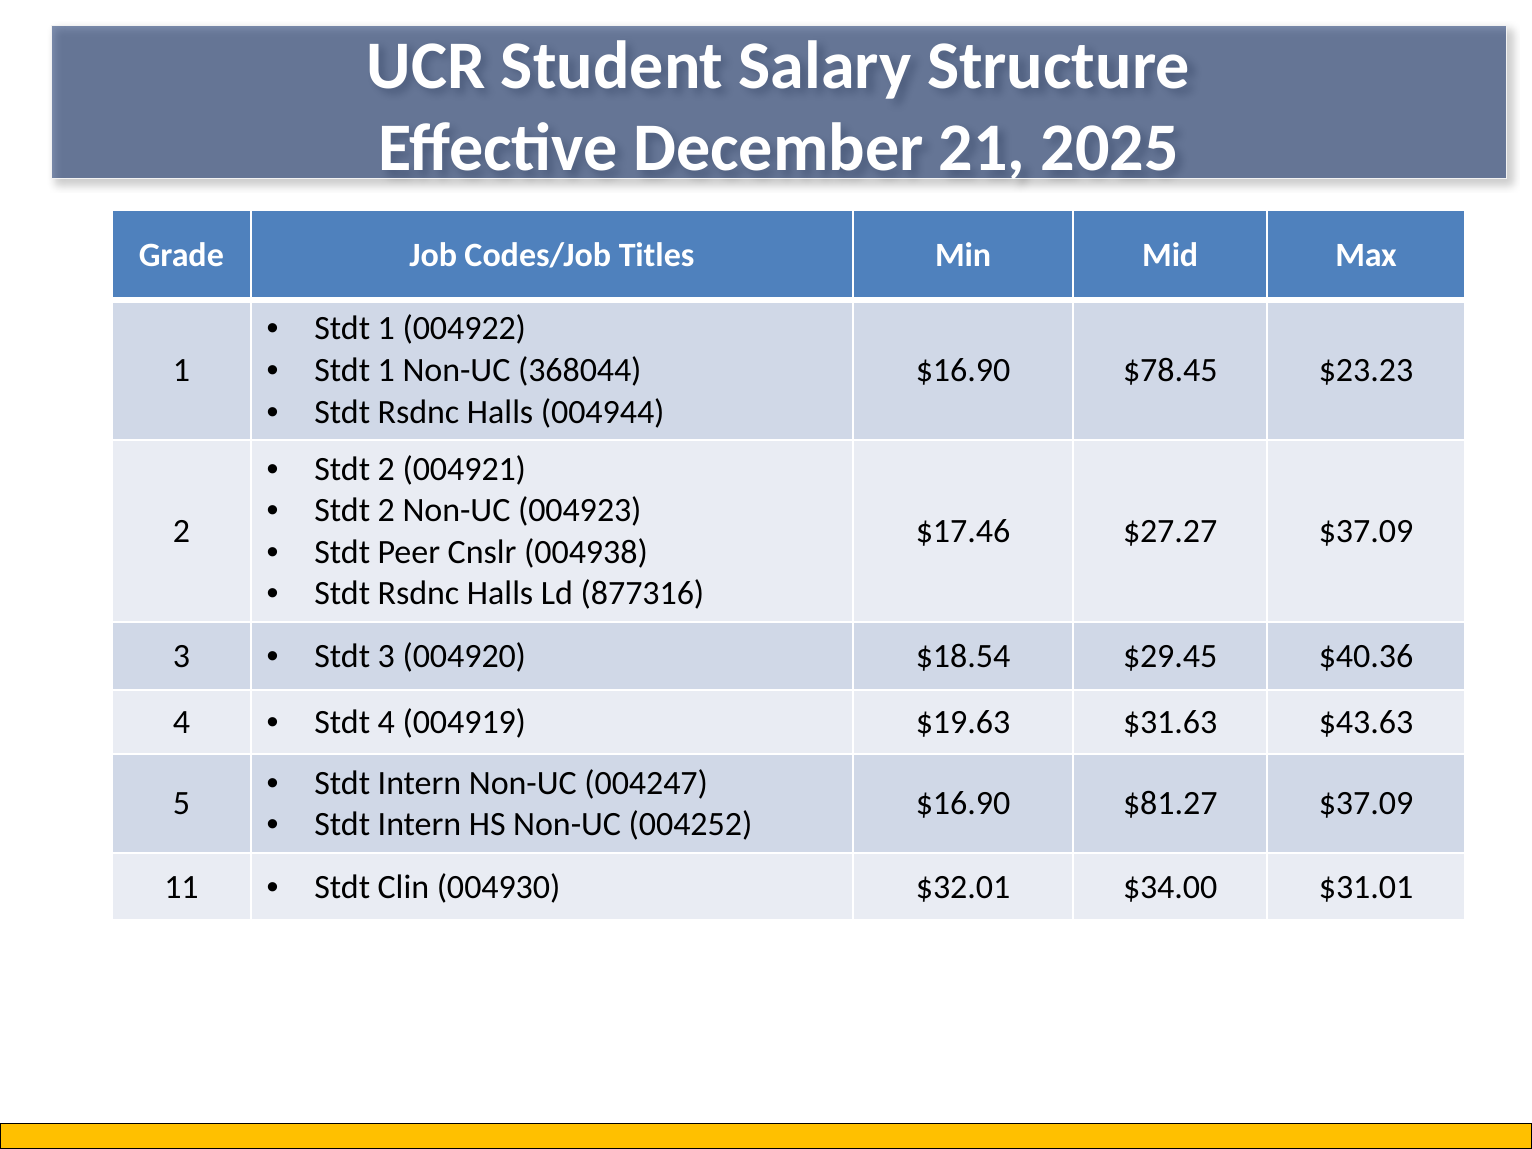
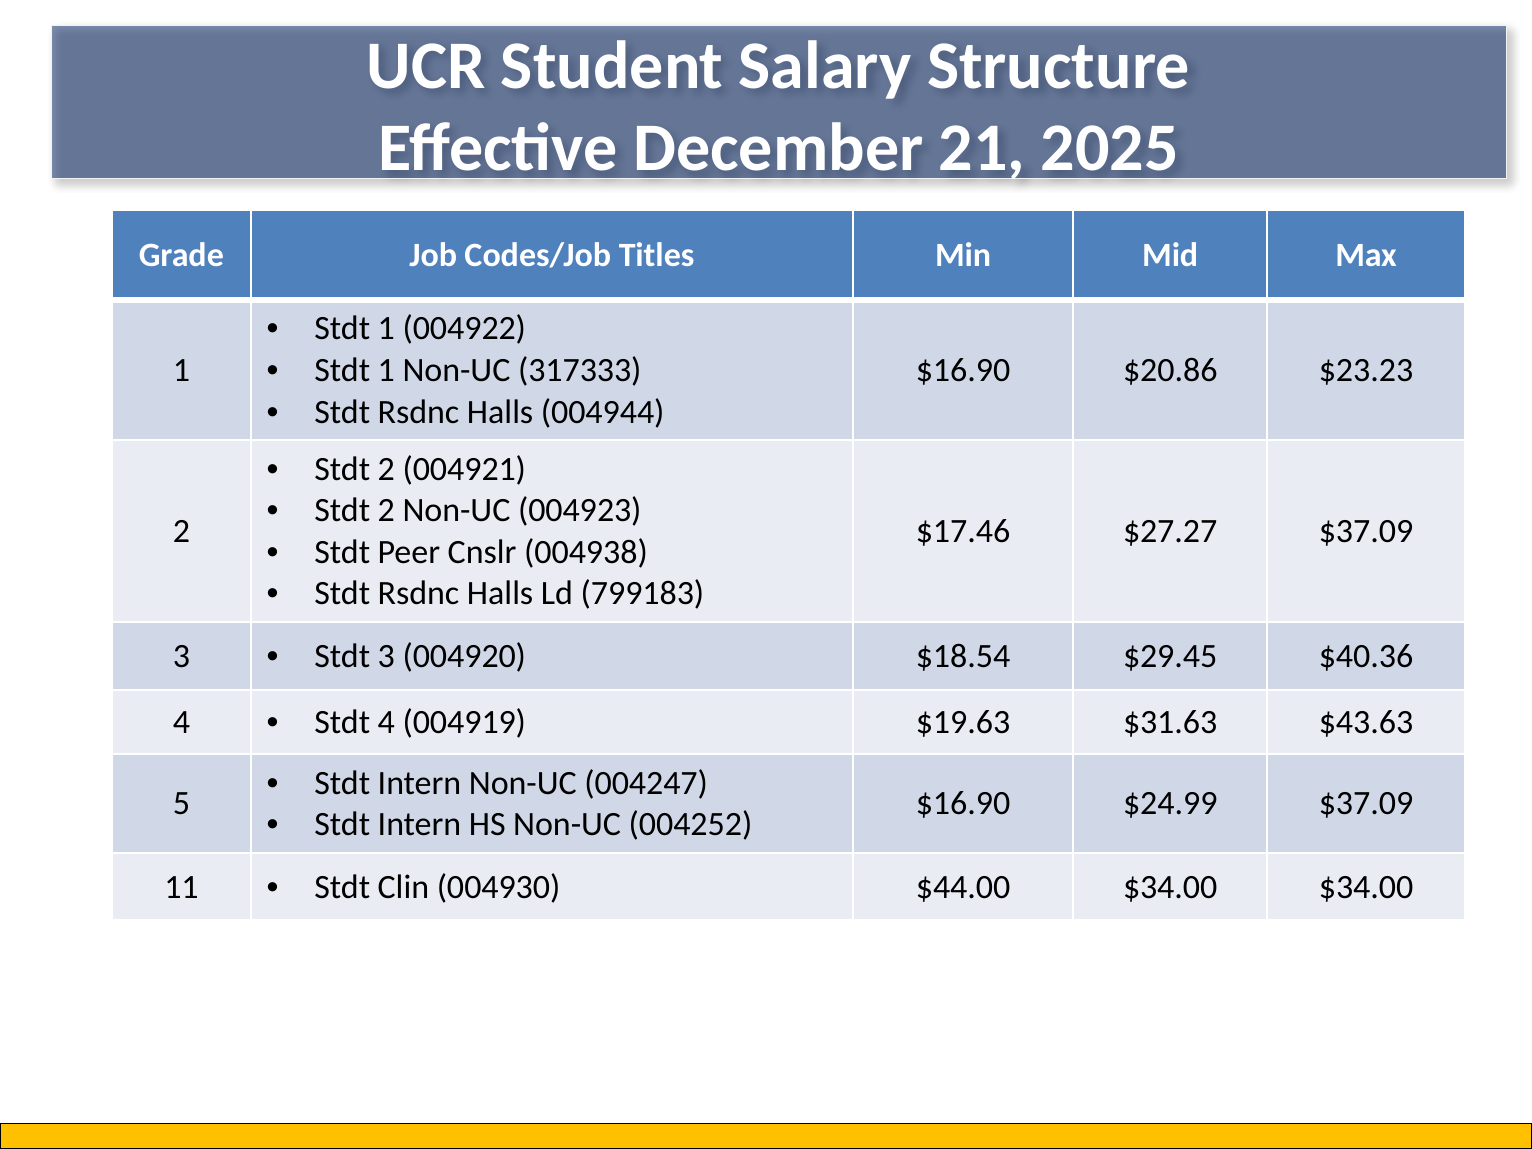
368044: 368044 -> 317333
$78.45: $78.45 -> $20.86
877316: 877316 -> 799183
$81.27: $81.27 -> $24.99
$32.01: $32.01 -> $44.00
$34.00 $31.01: $31.01 -> $34.00
